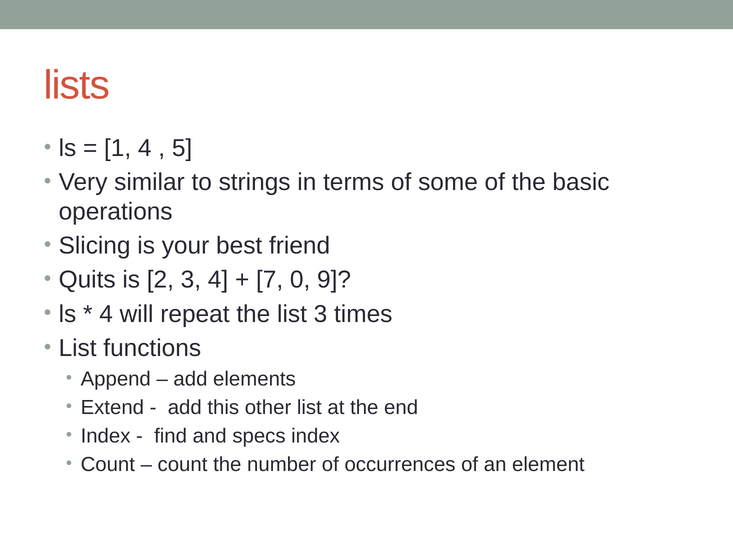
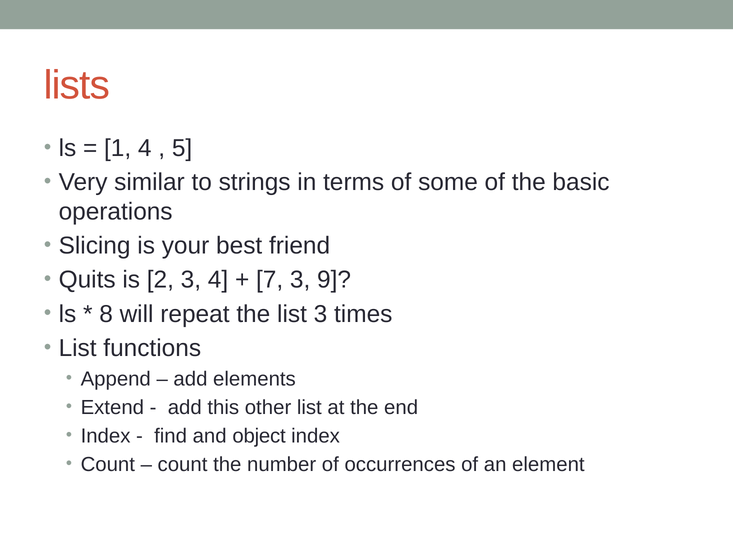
7 0: 0 -> 3
4 at (106, 314): 4 -> 8
specs: specs -> object
